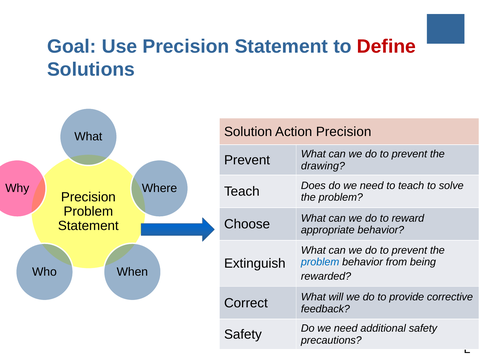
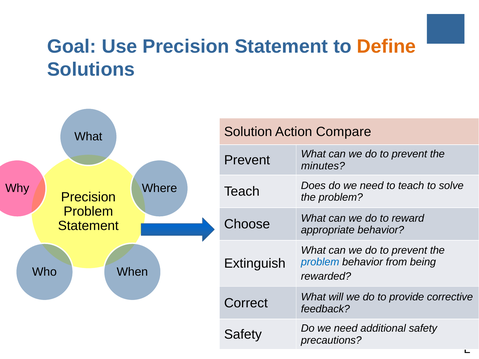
Define colour: red -> orange
Action Precision: Precision -> Compare
drawing: drawing -> minutes
